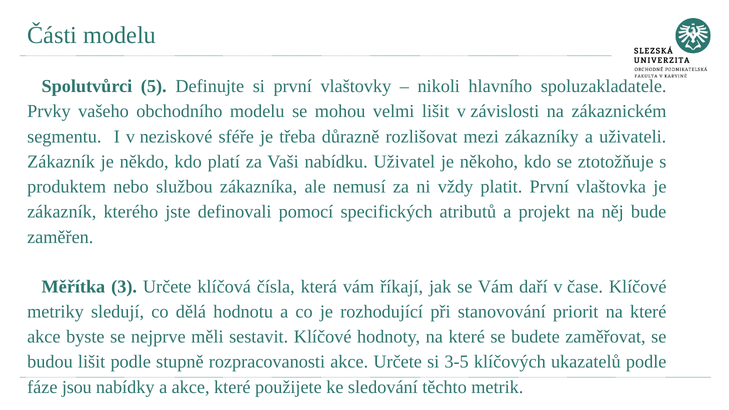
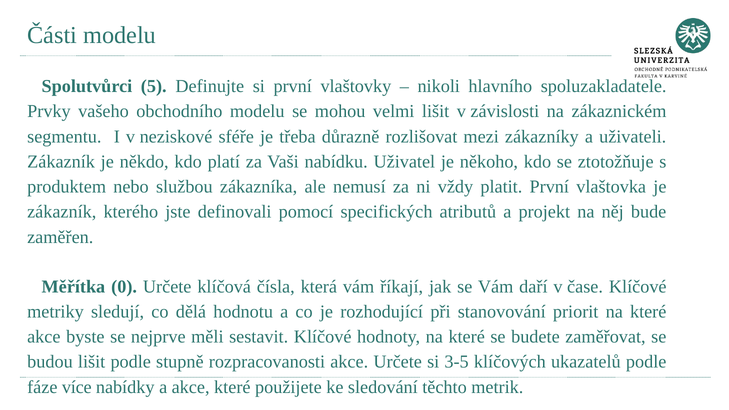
3: 3 -> 0
jsou: jsou -> více
